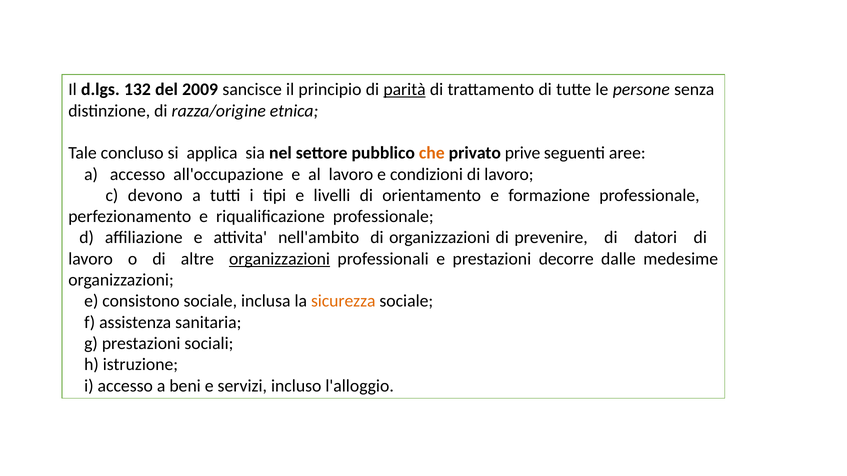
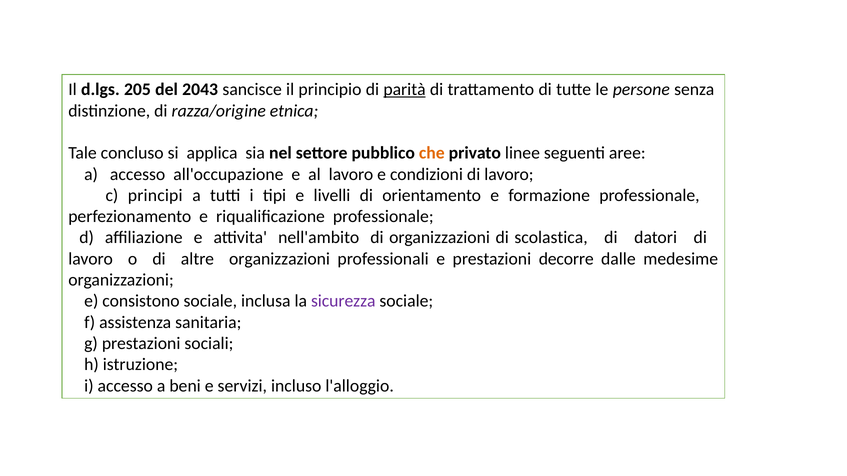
132: 132 -> 205
2009: 2009 -> 2043
prive: prive -> linee
devono: devono -> principi
prevenire: prevenire -> scolastica
organizzazioni at (280, 259) underline: present -> none
sicurezza colour: orange -> purple
